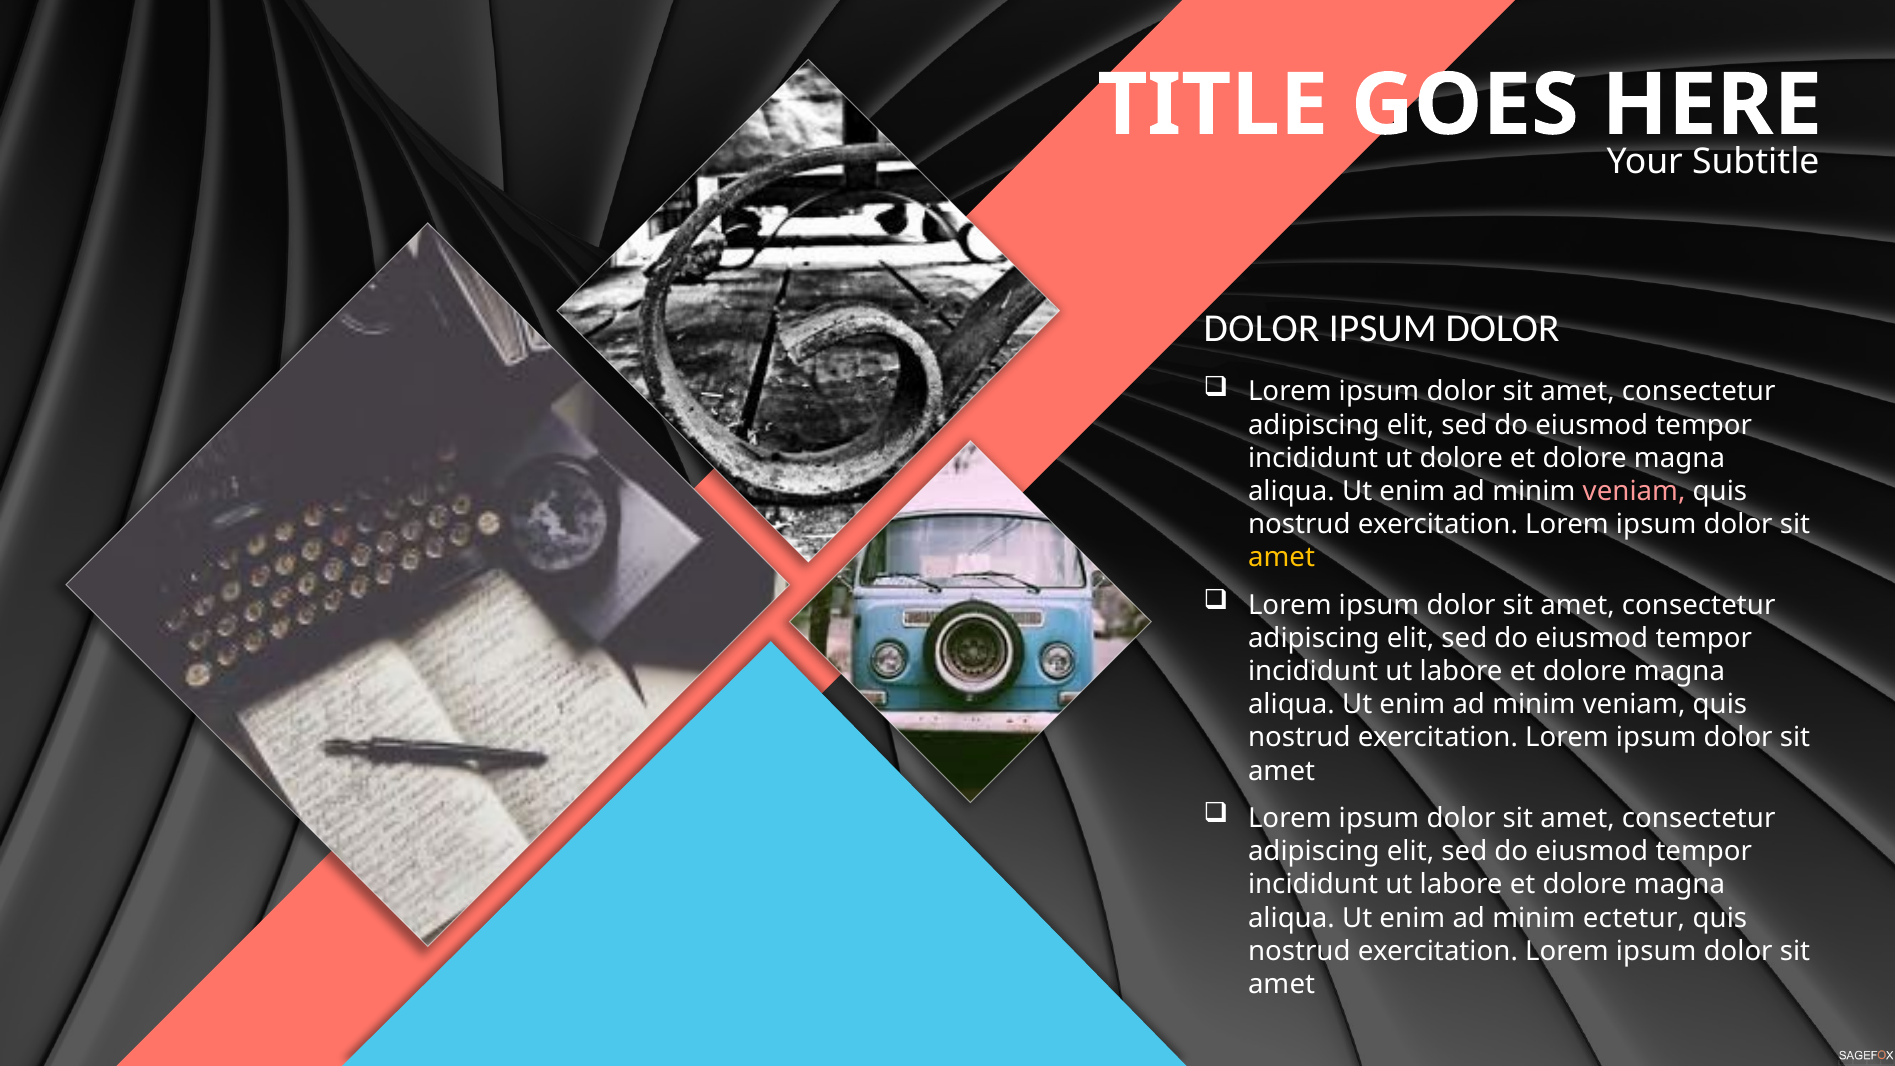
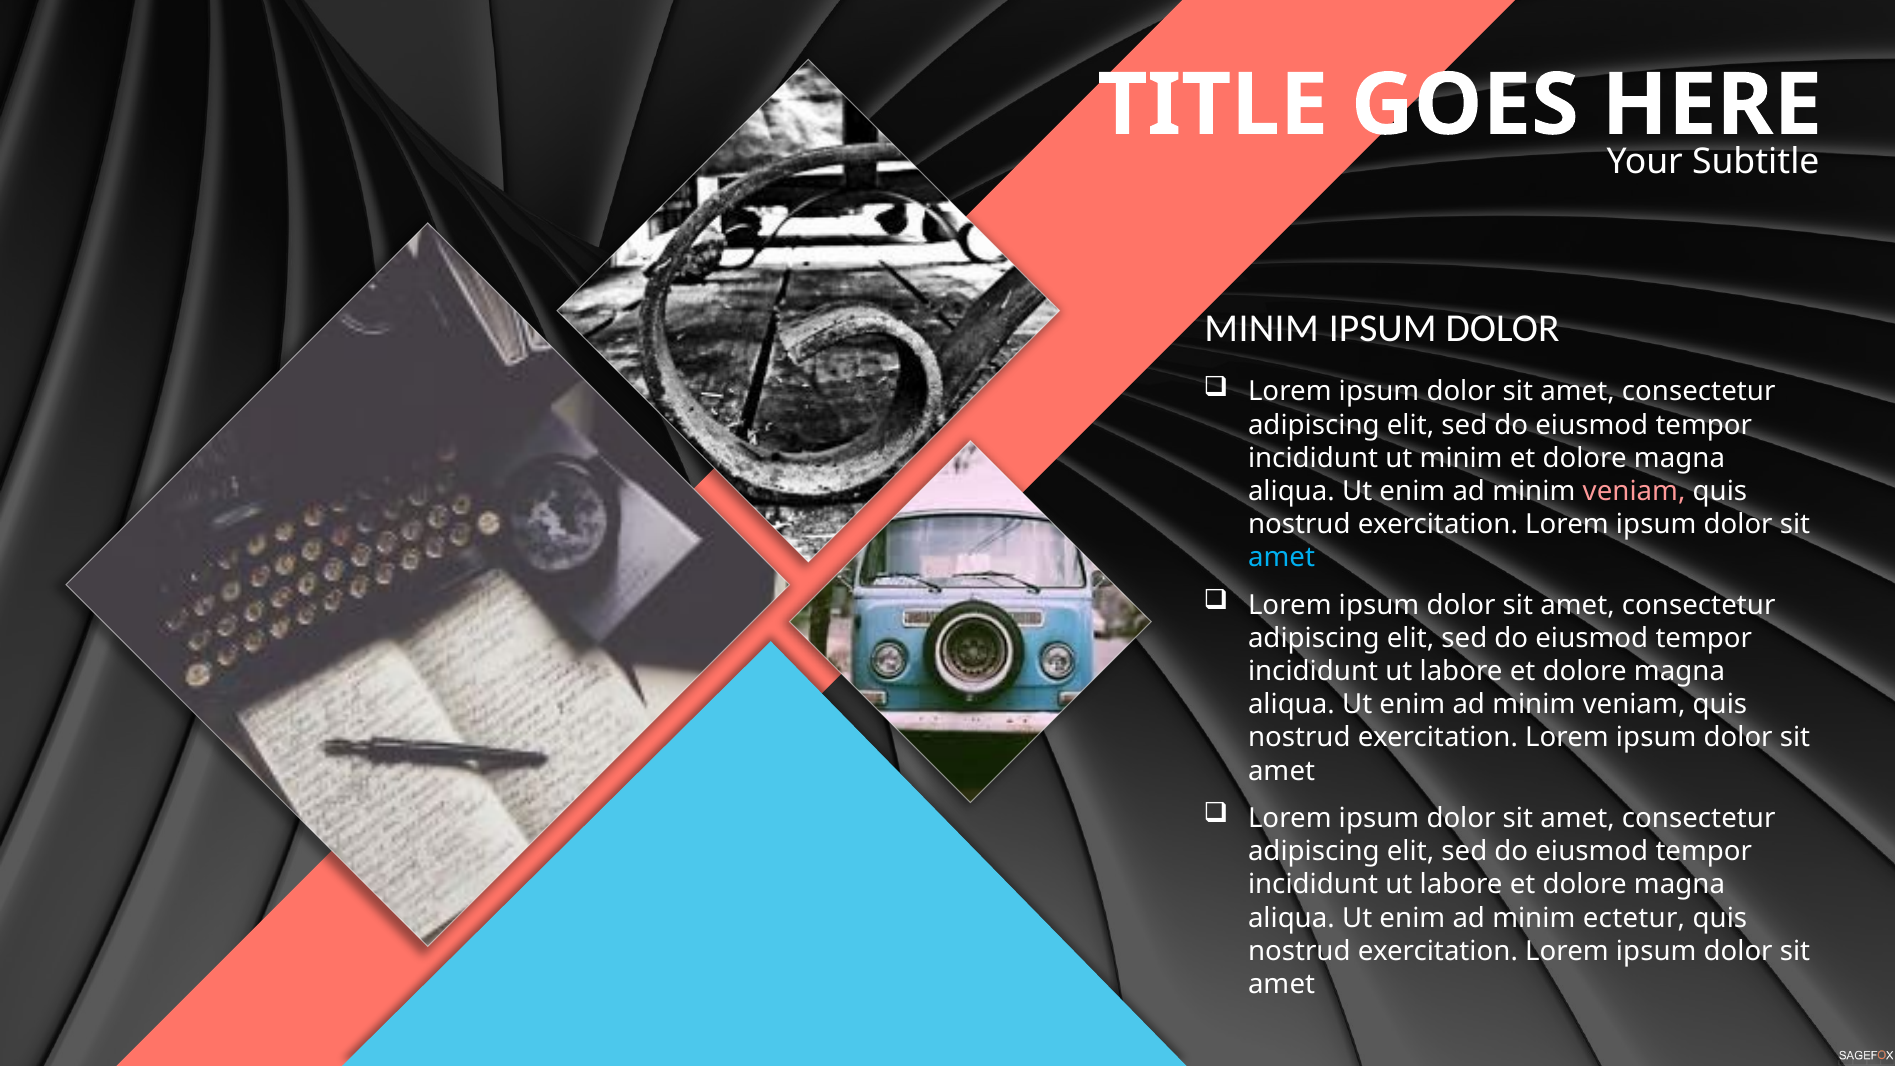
DOLOR at (1262, 329): DOLOR -> MINIM
ut dolore: dolore -> minim
amet at (1282, 558) colour: yellow -> light blue
